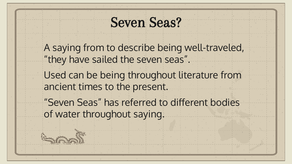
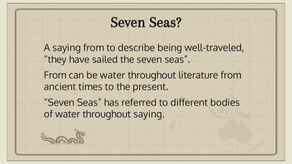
Used at (55, 75): Used -> From
be being: being -> water
